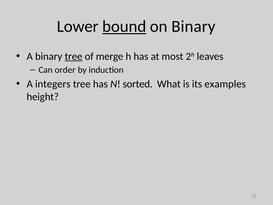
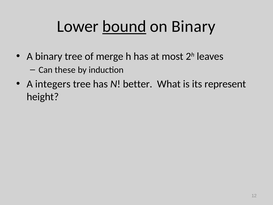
tree at (74, 56) underline: present -> none
order: order -> these
sorted: sorted -> better
examples: examples -> represent
